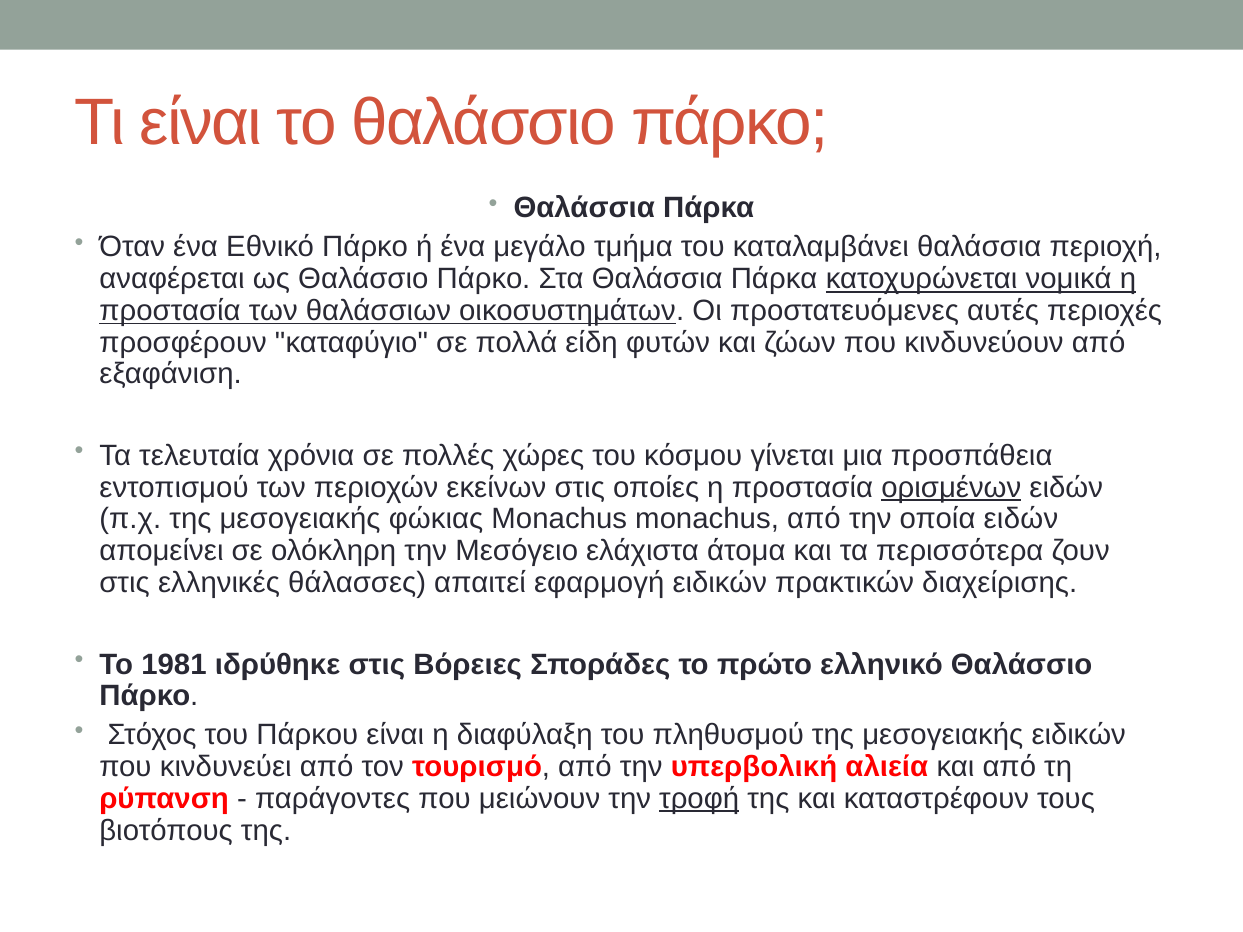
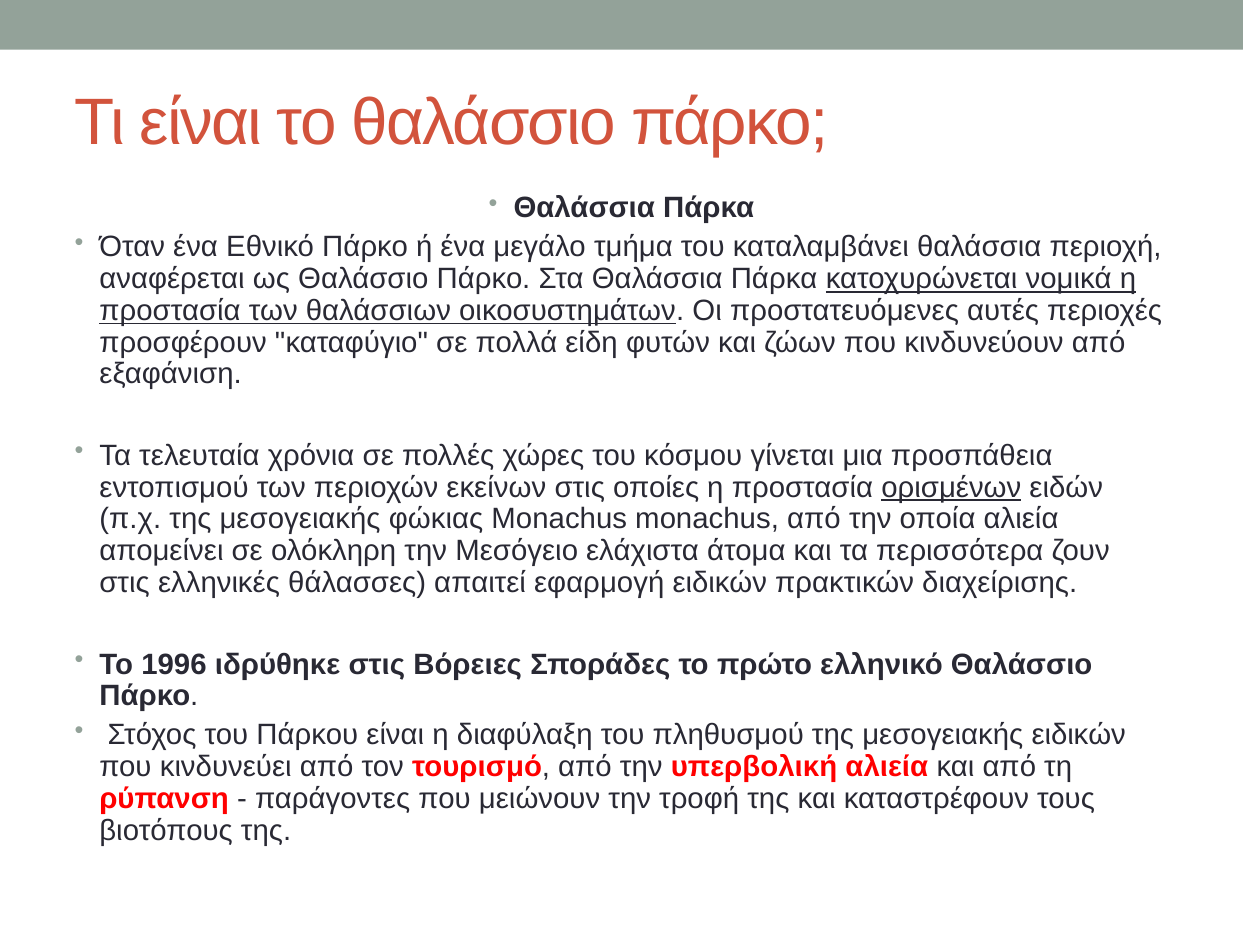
οποία ειδών: ειδών -> αλιεία
1981: 1981 -> 1996
τροφή underline: present -> none
